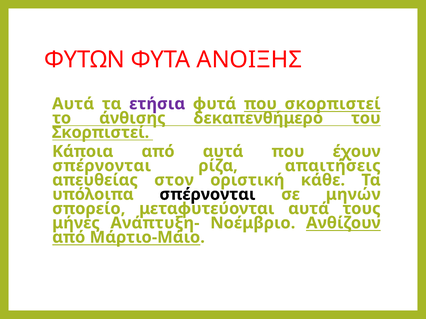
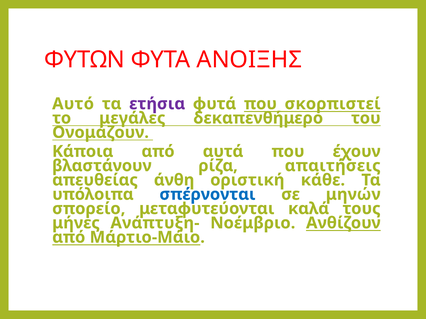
Αυτά at (73, 104): Αυτά -> Αυτό
άνθισης: άνθισης -> μεγάλες
Σκορπιστεί at (101, 133): Σκορπιστεί -> Ονομάζουν
σπέρνονται at (102, 166): σπέρνονται -> βλαστάνουν
στον: στον -> άνθη
σπέρνονται at (207, 195) colour: black -> blue
μεταφυτεύονται αυτά: αυτά -> καλά
